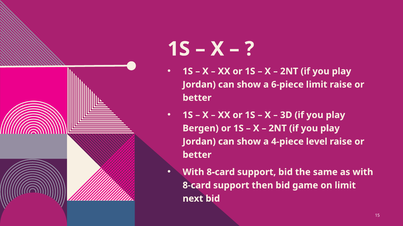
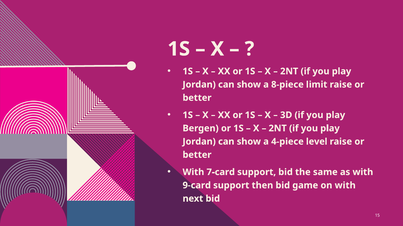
6-piece: 6-piece -> 8-piece
8-card at (221, 173): 8-card -> 7-card
8-card at (197, 186): 8-card -> 9-card
on limit: limit -> with
